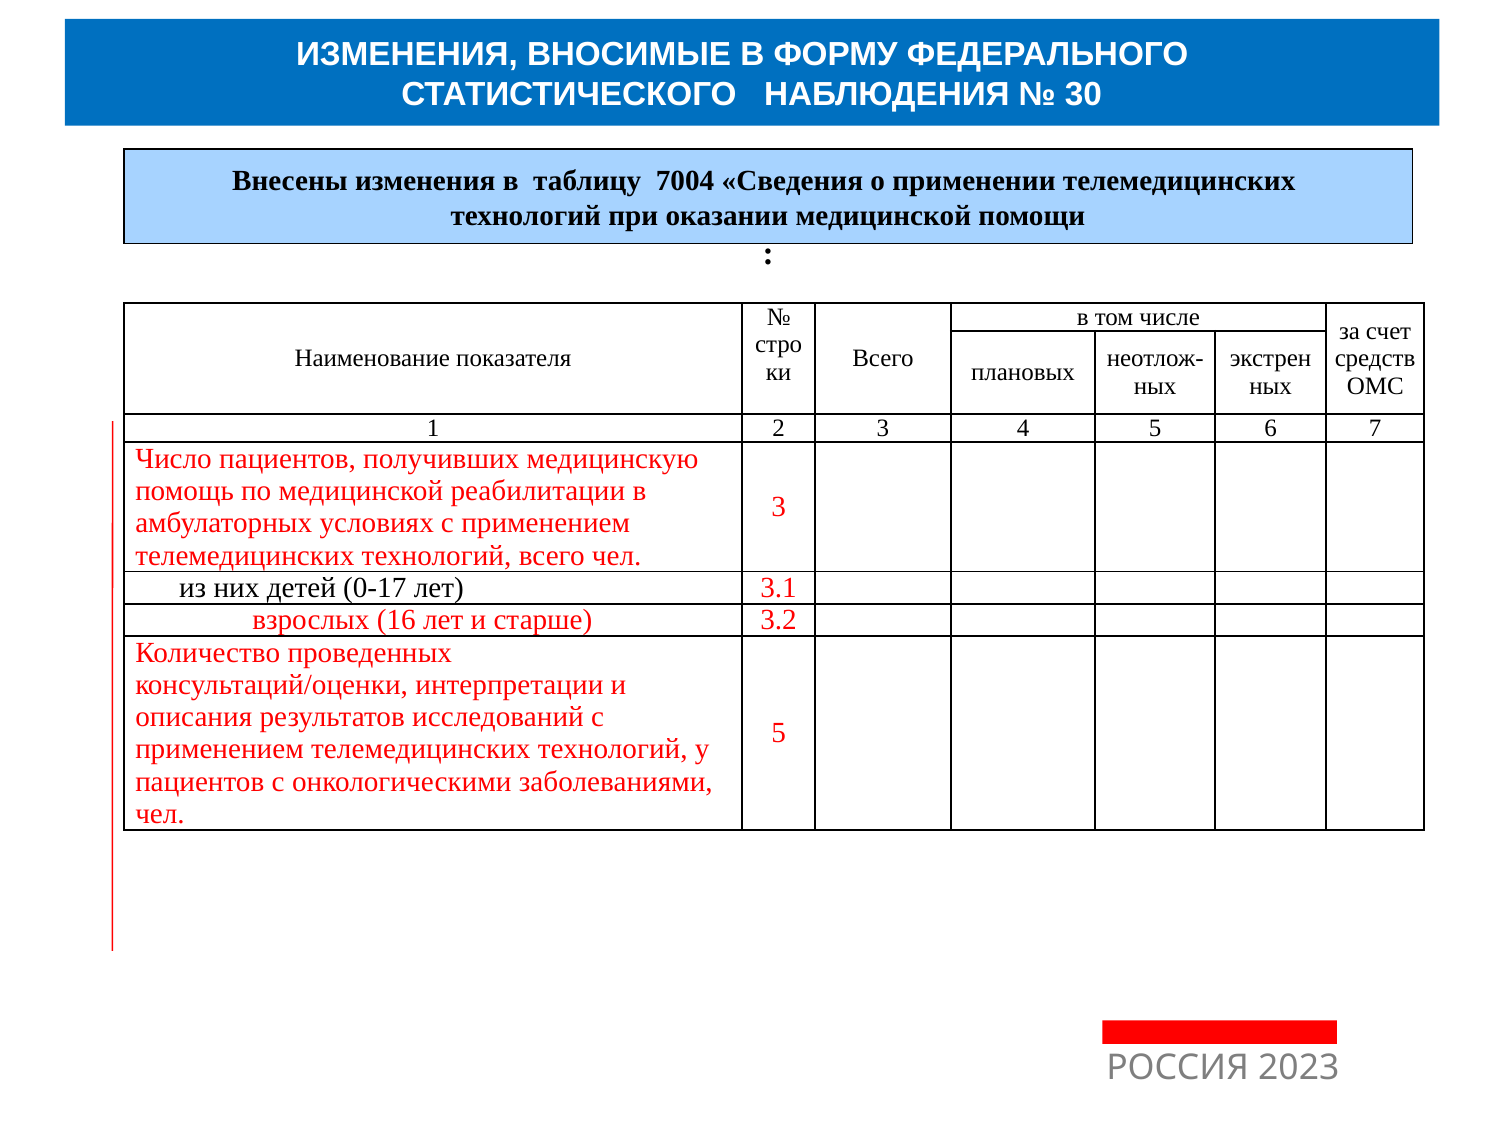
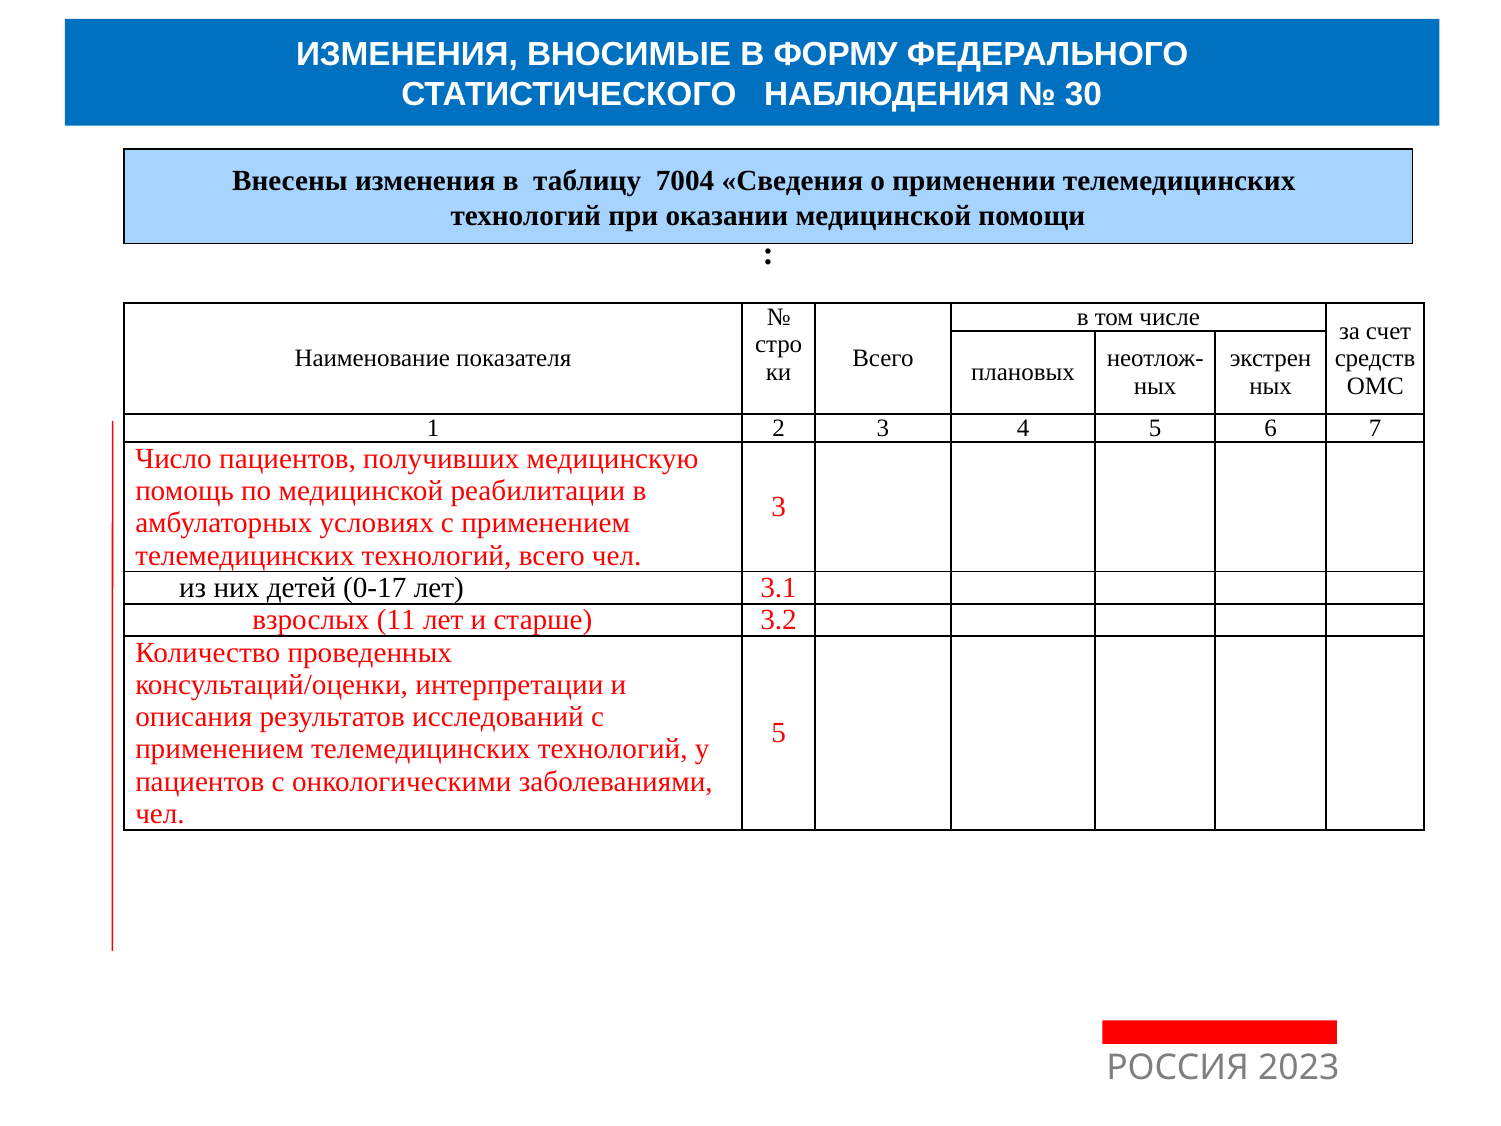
16: 16 -> 11
